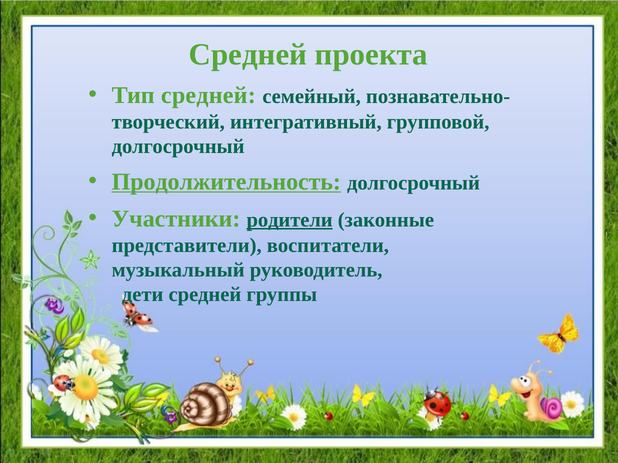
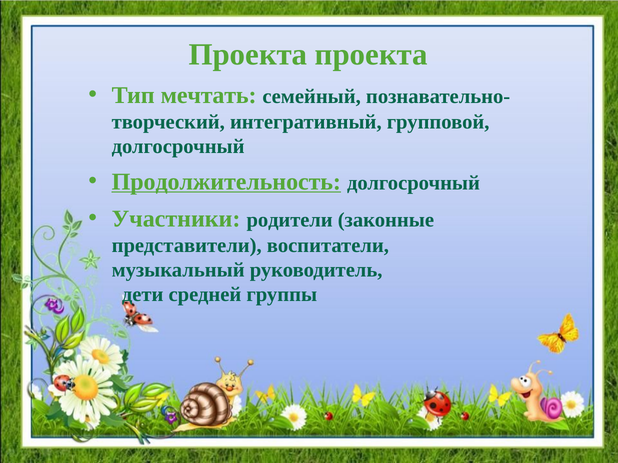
Средней at (248, 55): Средней -> Проекта
Тип средней: средней -> мечтать
родители underline: present -> none
